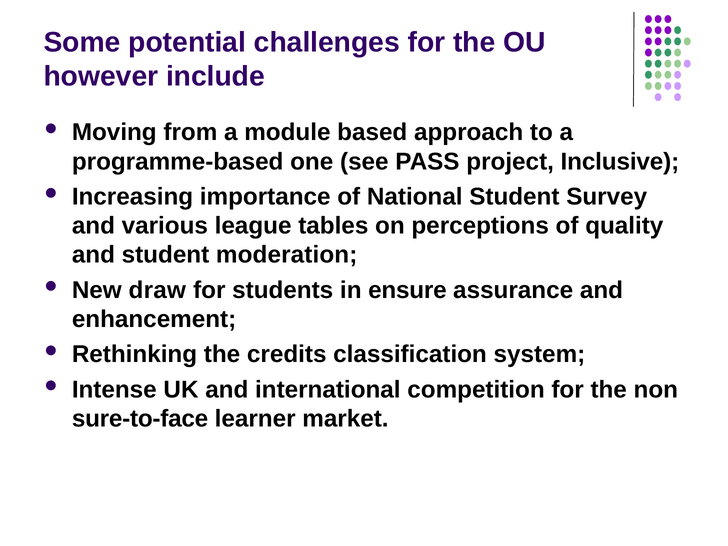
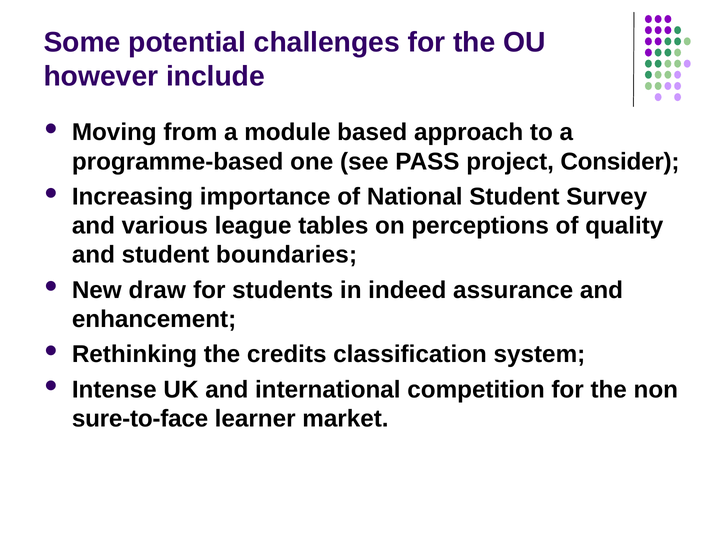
Inclusive: Inclusive -> Consider
moderation: moderation -> boundaries
ensure: ensure -> indeed
